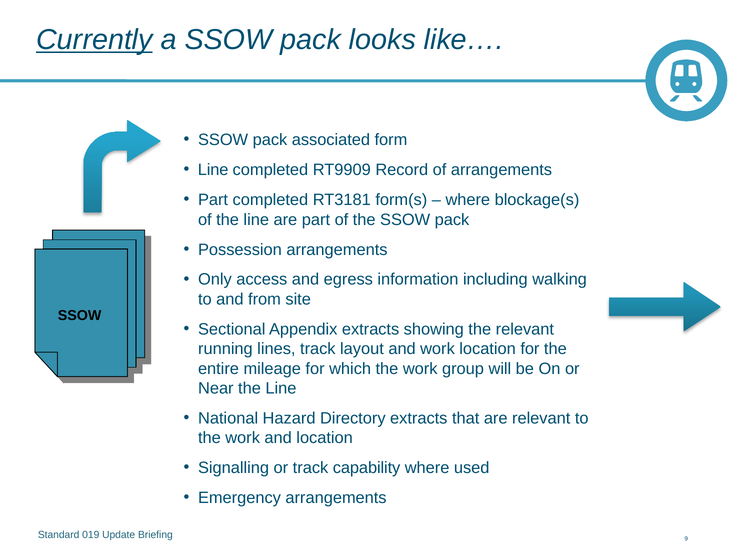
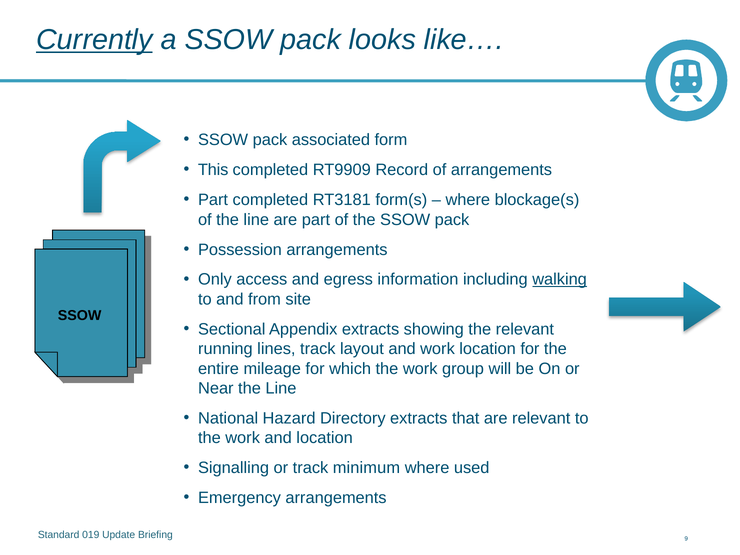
Line at (213, 170): Line -> This
walking underline: none -> present
capability: capability -> minimum
